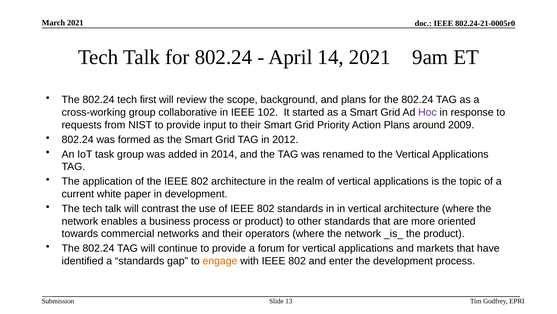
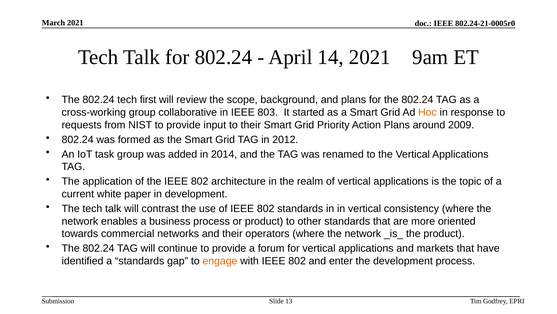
102: 102 -> 803
Hoc colour: purple -> orange
vertical architecture: architecture -> consistency
